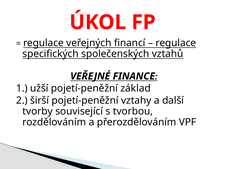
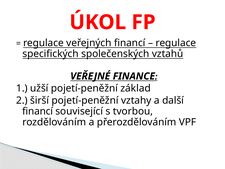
tvorby at (38, 111): tvorby -> financí
